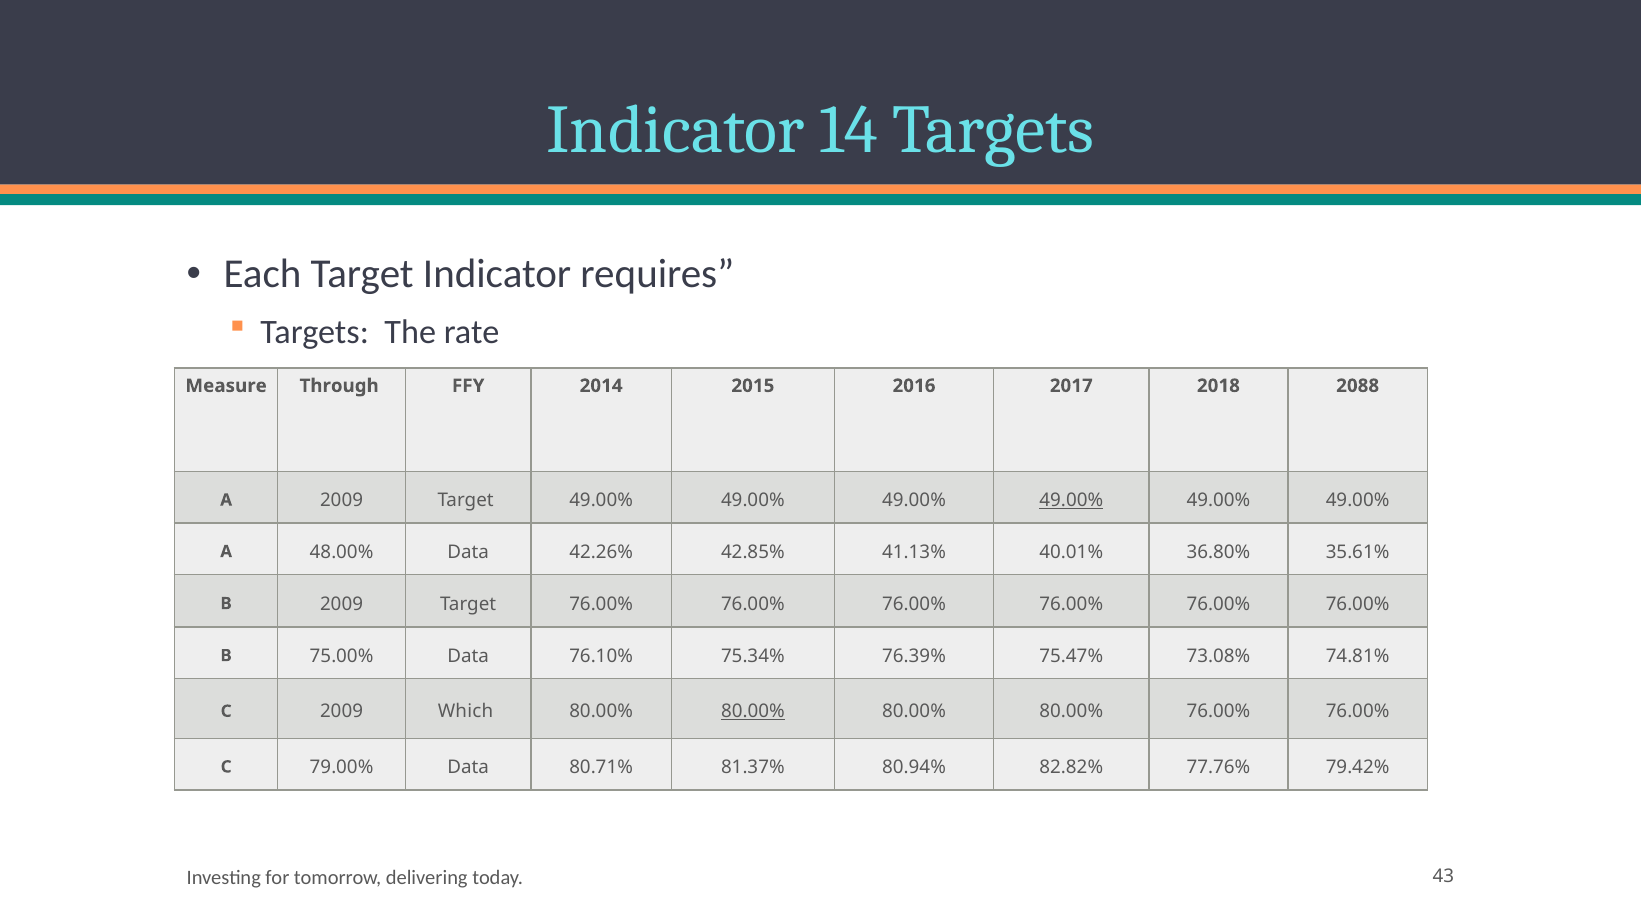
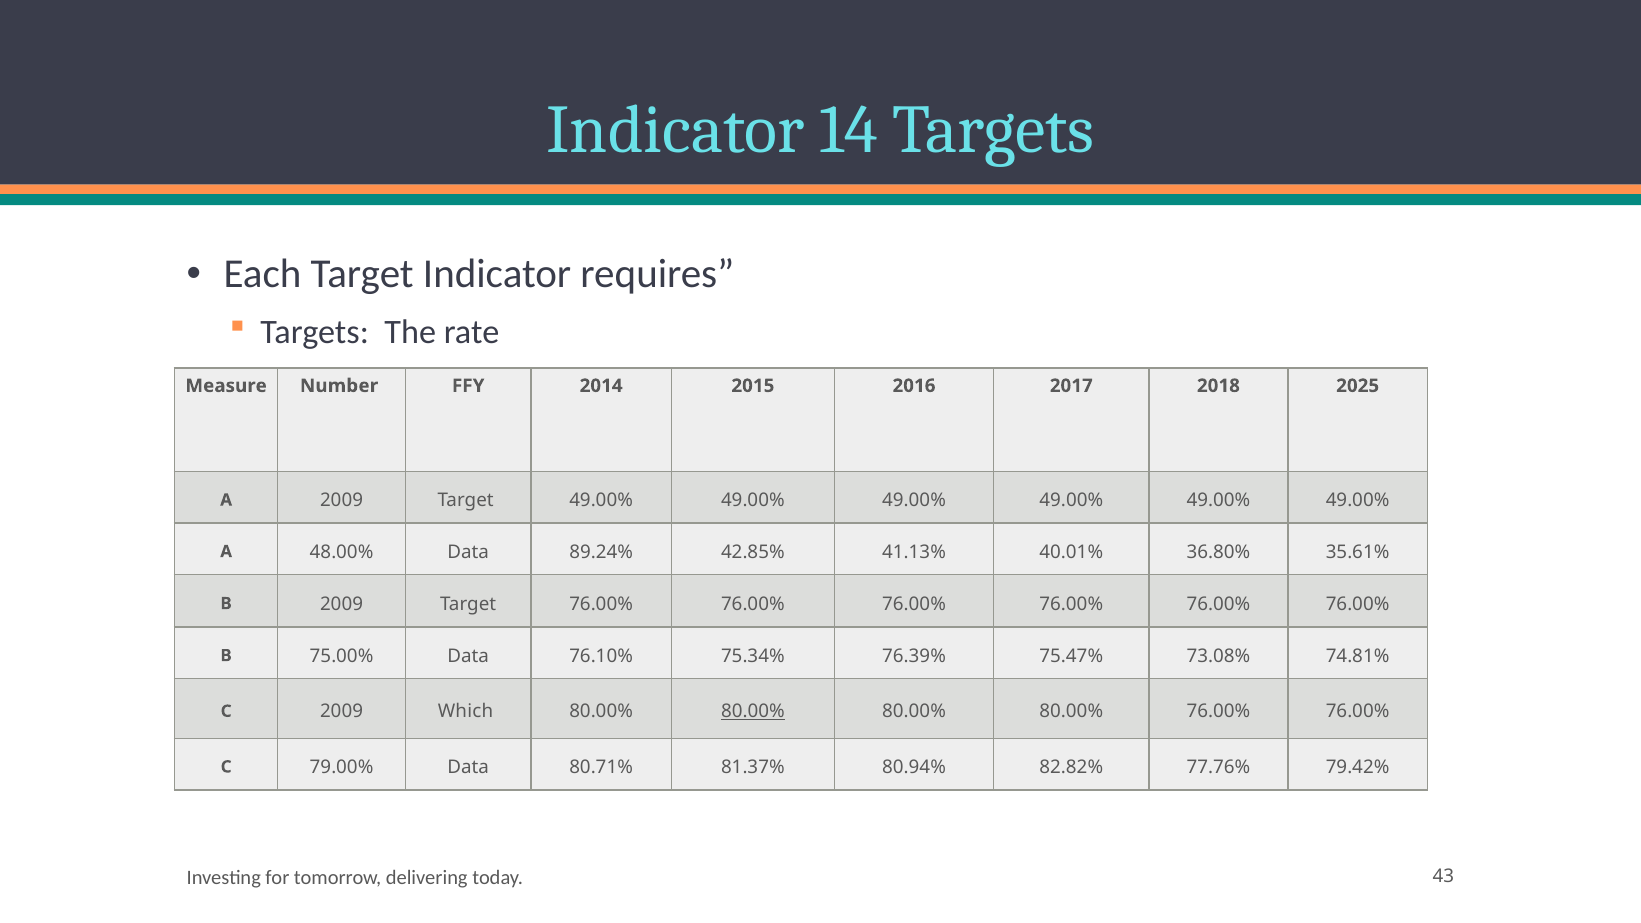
Through: Through -> Number
2088: 2088 -> 2025
49.00% at (1071, 500) underline: present -> none
42.26%: 42.26% -> 89.24%
